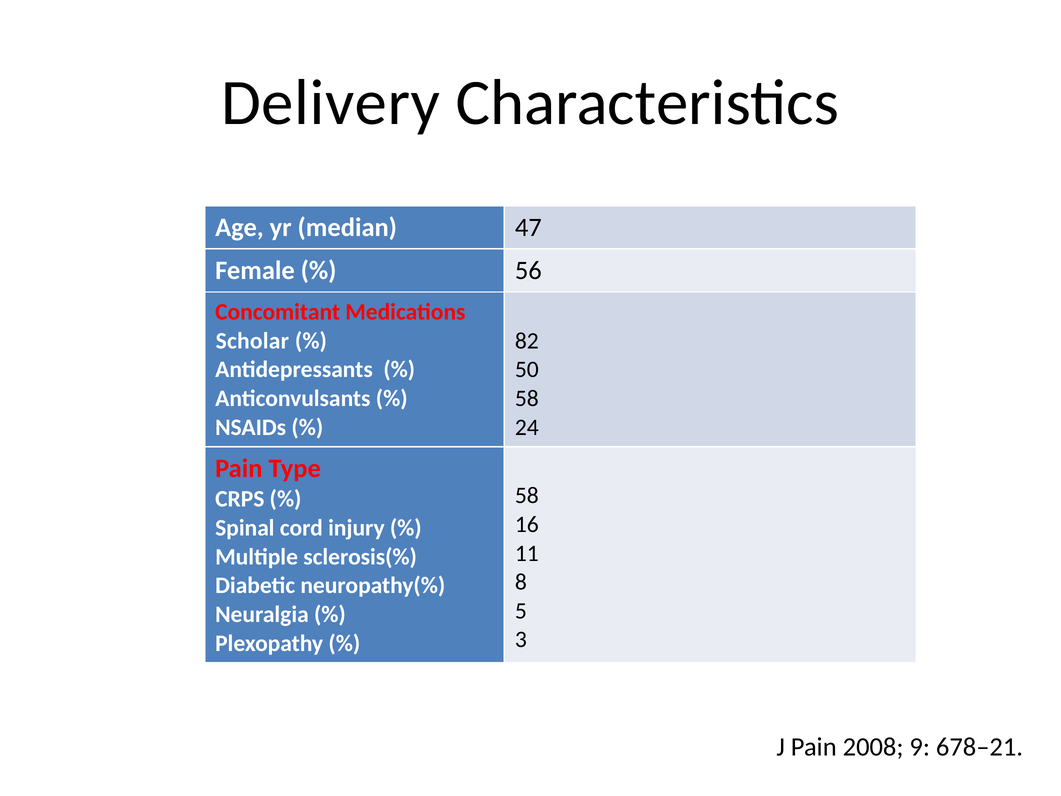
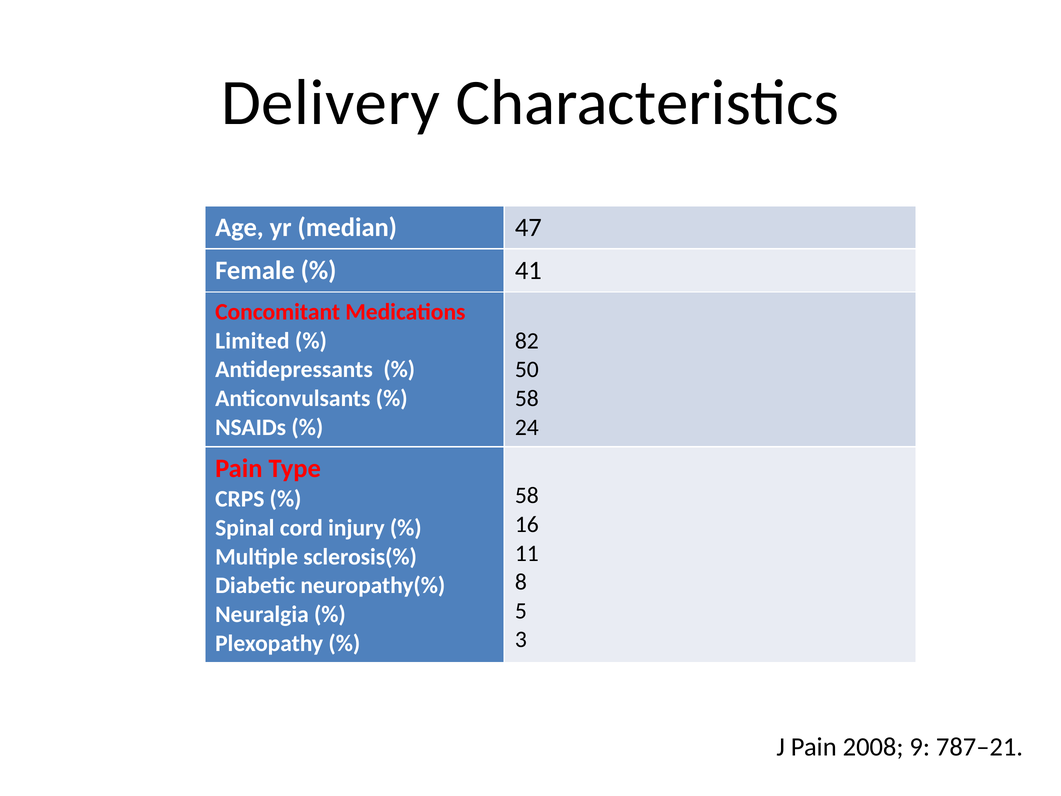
56: 56 -> 41
Scholar: Scholar -> Limited
678–21: 678–21 -> 787–21
